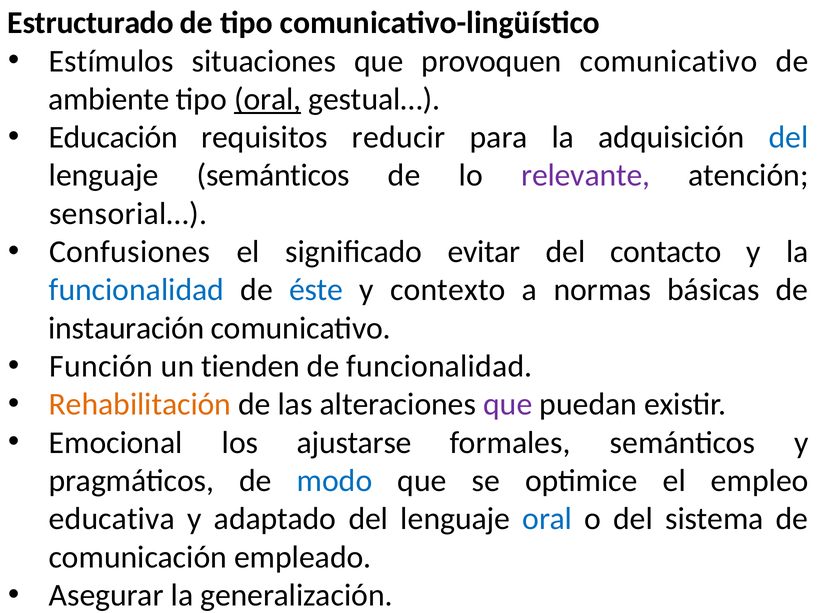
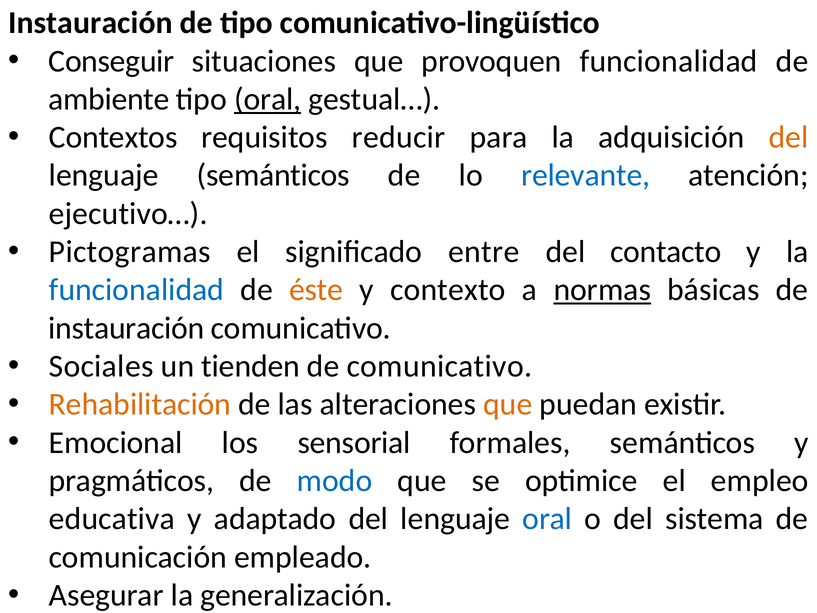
Estructurado at (91, 23): Estructurado -> Instauración
Estímulos: Estímulos -> Conseguir
provoquen comunicativo: comunicativo -> funcionalidad
Educación: Educación -> Contextos
del at (788, 137) colour: blue -> orange
relevante colour: purple -> blue
sensorial…: sensorial… -> ejecutivo…
Confusiones: Confusiones -> Pictogramas
evitar: evitar -> entre
éste colour: blue -> orange
normas underline: none -> present
Función: Función -> Sociales
de funcionalidad: funcionalidad -> comunicativo
que at (508, 404) colour: purple -> orange
ajustarse: ajustarse -> sensorial
